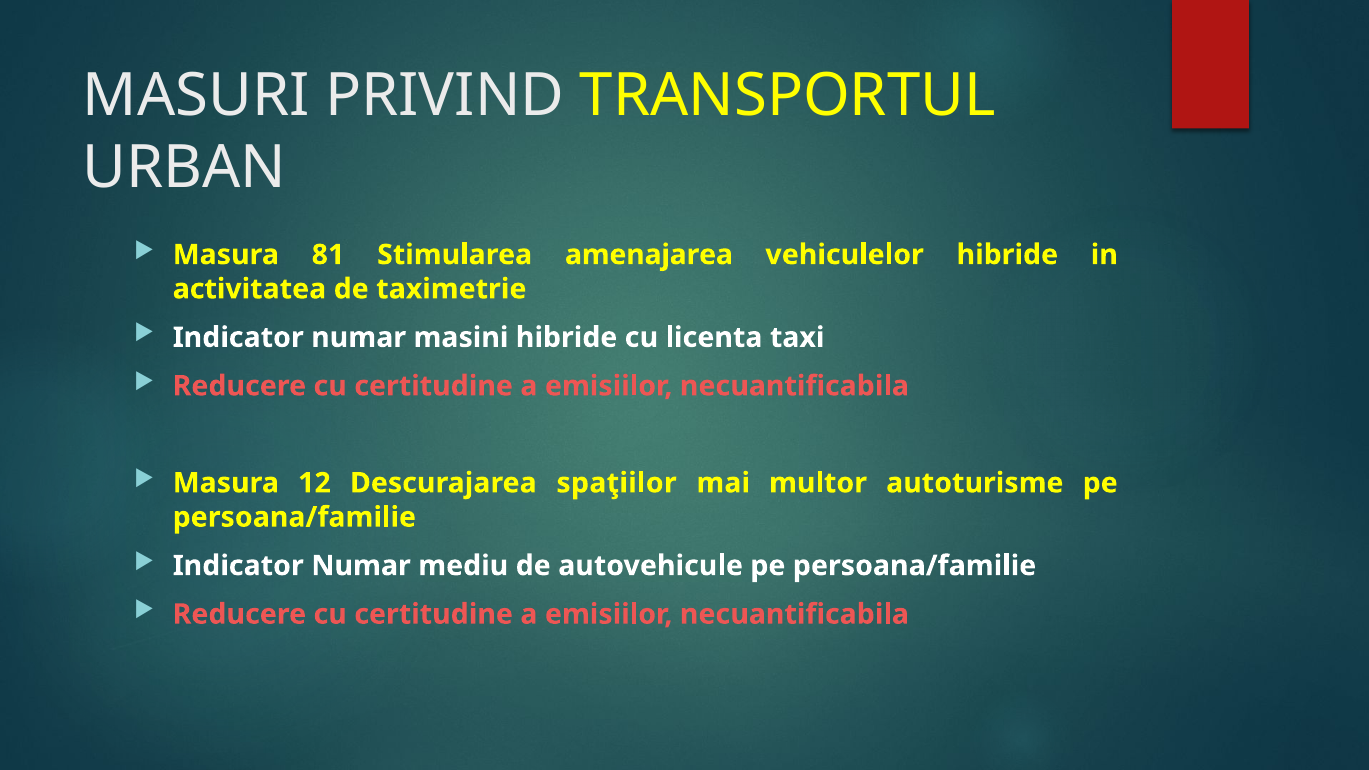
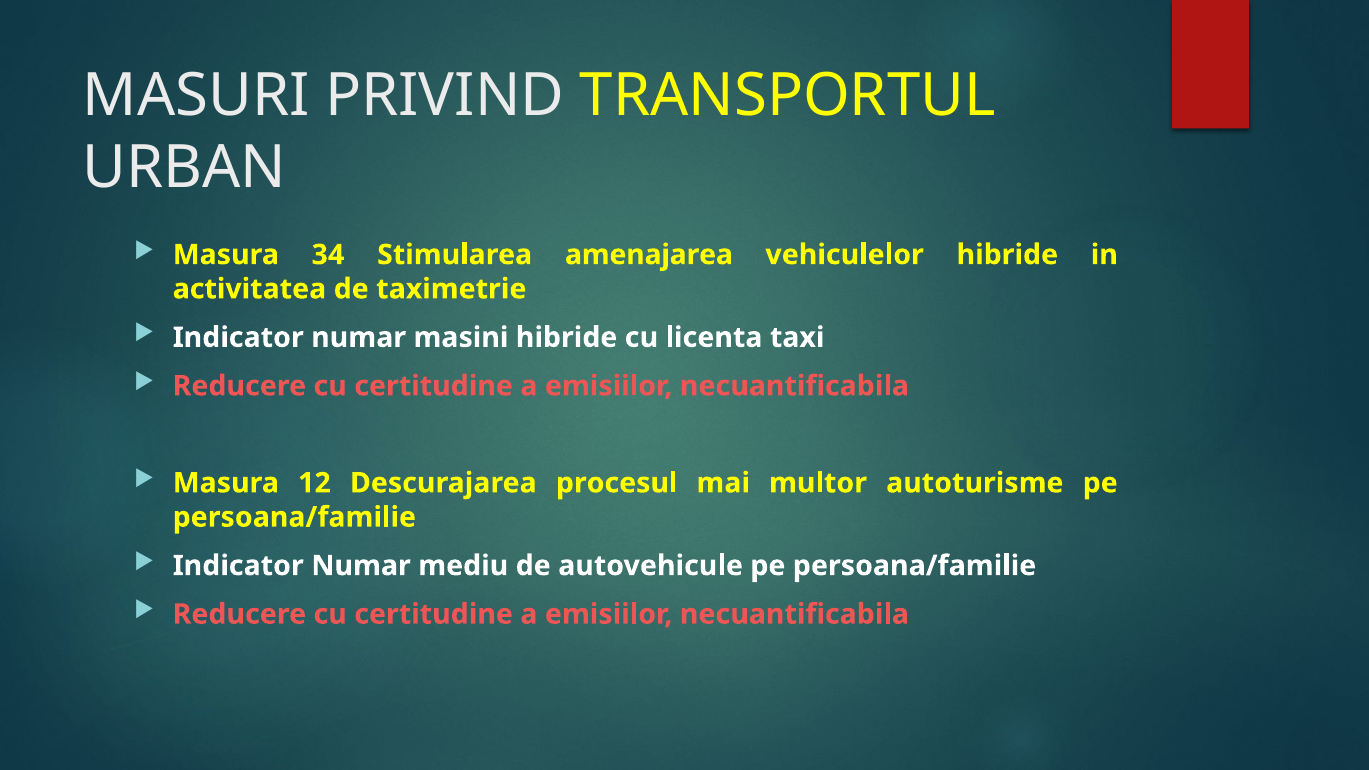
81: 81 -> 34
spaţiilor: spaţiilor -> procesul
